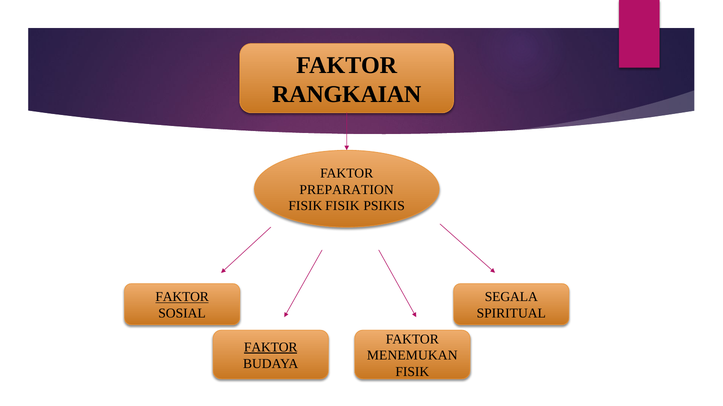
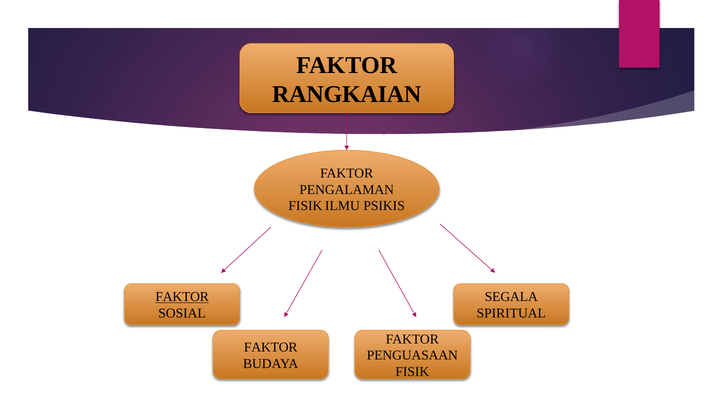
PREPARATION: PREPARATION -> PENGALAMAN
FISIK FISIK: FISIK -> ILMU
FAKTOR at (271, 348) underline: present -> none
MENEMUKAN: MENEMUKAN -> PENGUASAAN
